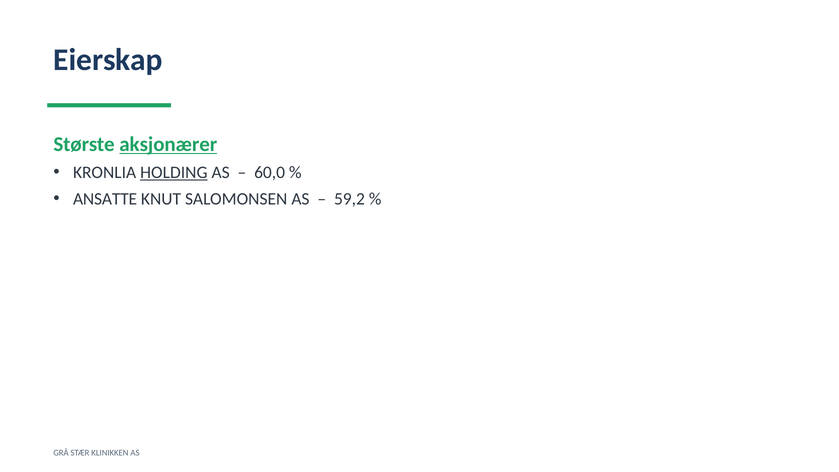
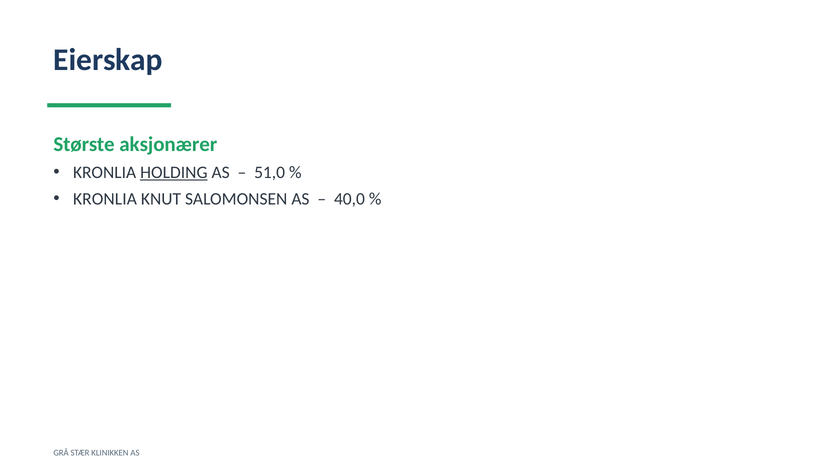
aksjonærer underline: present -> none
60,0: 60,0 -> 51,0
ANSATTE at (105, 199): ANSATTE -> KRONLIA
59,2: 59,2 -> 40,0
